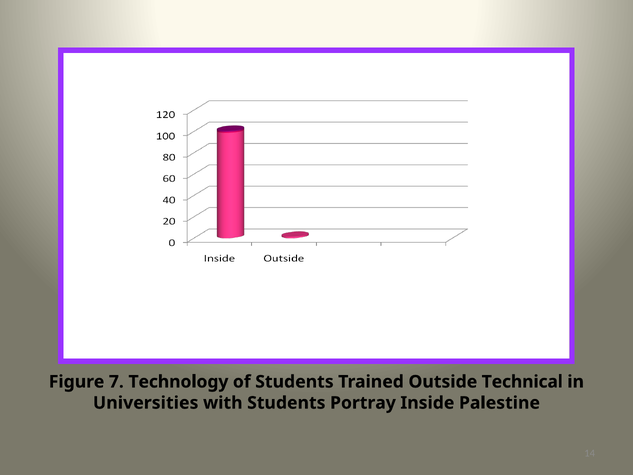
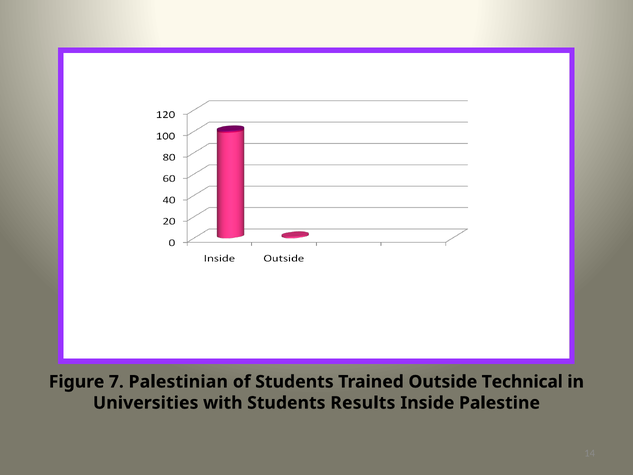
Technology: Technology -> Palestinian
Portray: Portray -> Results
